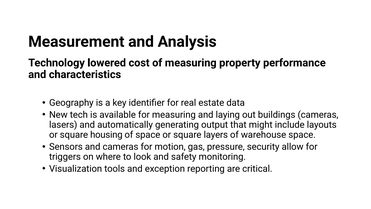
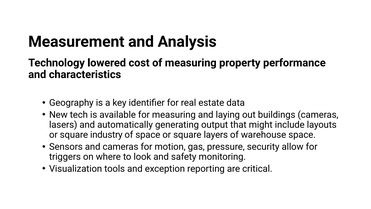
housing: housing -> industry
